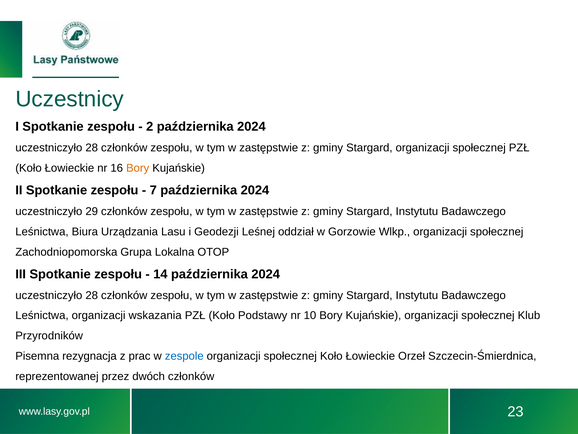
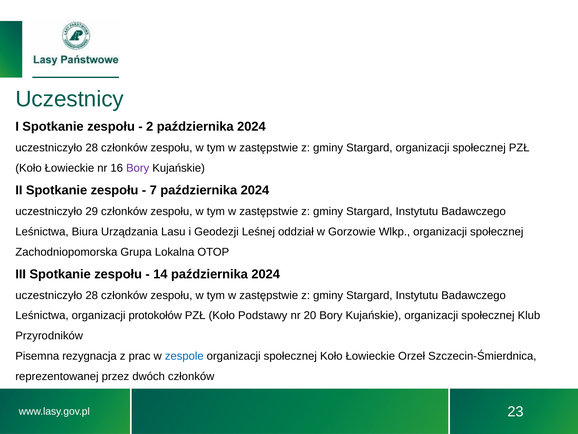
Bory at (138, 168) colour: orange -> purple
wskazania: wskazania -> protokołów
10: 10 -> 20
